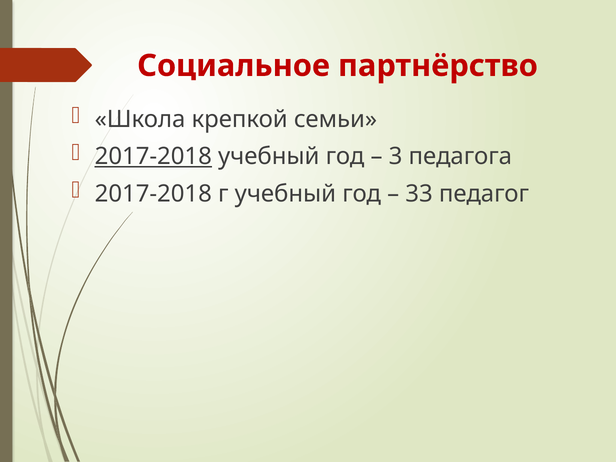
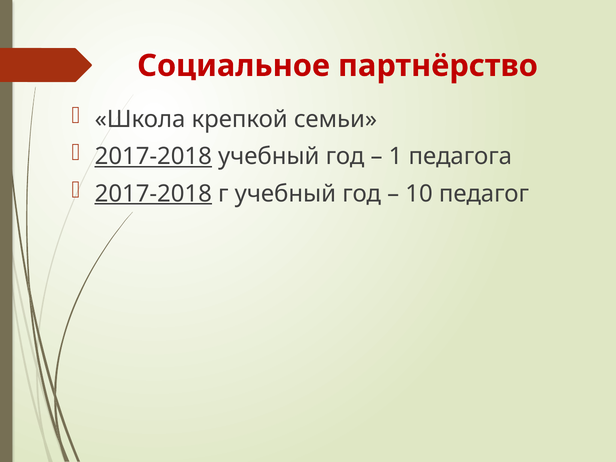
3: 3 -> 1
2017-2018 at (153, 194) underline: none -> present
33: 33 -> 10
